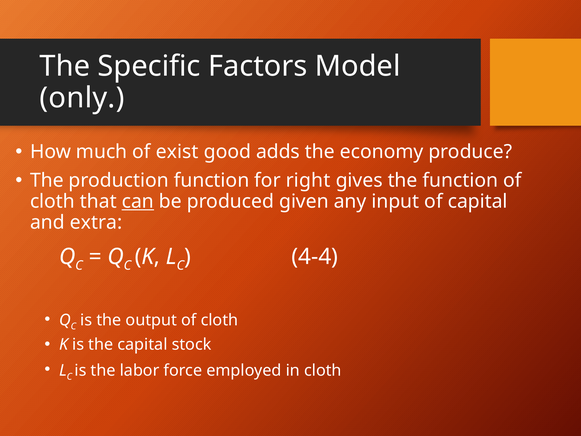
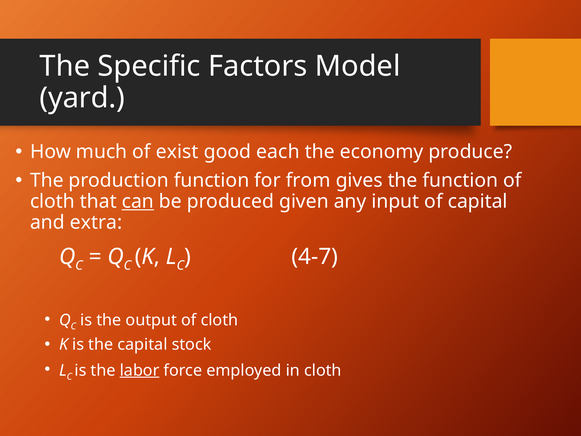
only: only -> yard
adds: adds -> each
right: right -> from
4-4: 4-4 -> 4-7
labor underline: none -> present
